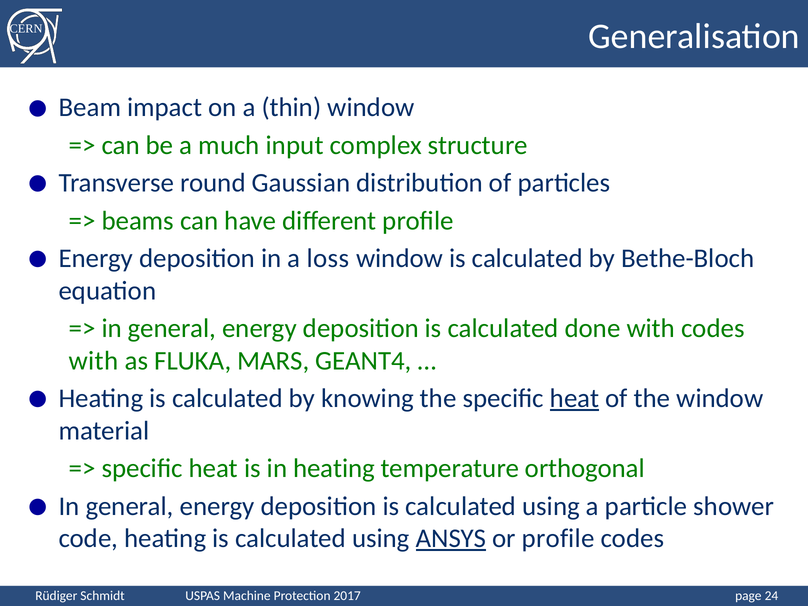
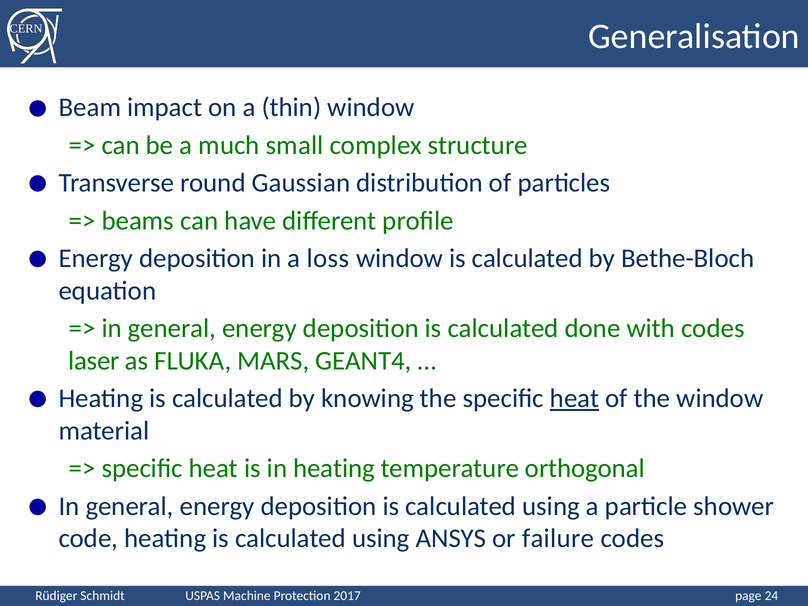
input: input -> small
with at (94, 361): with -> laser
ANSYS underline: present -> none
or profile: profile -> failure
